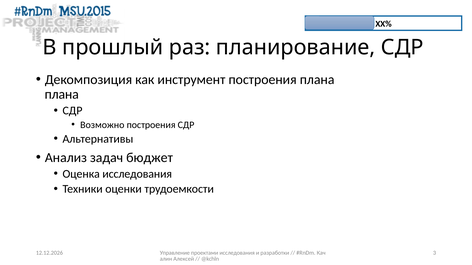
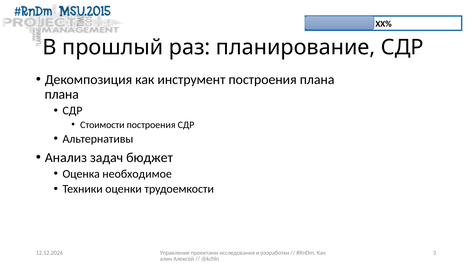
Возможно: Возможно -> Стоимости
Оценка исследования: исследования -> необходимое
